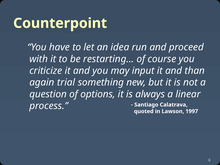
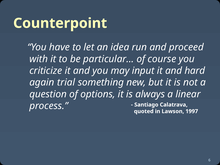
restarting…: restarting… -> particular…
than: than -> hard
